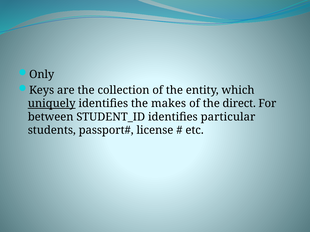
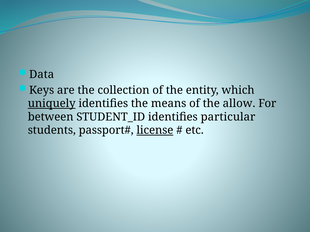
Only: Only -> Data
makes: makes -> means
direct: direct -> allow
license underline: none -> present
